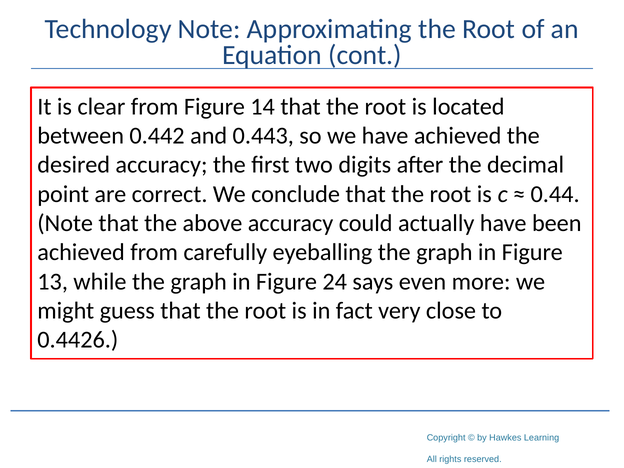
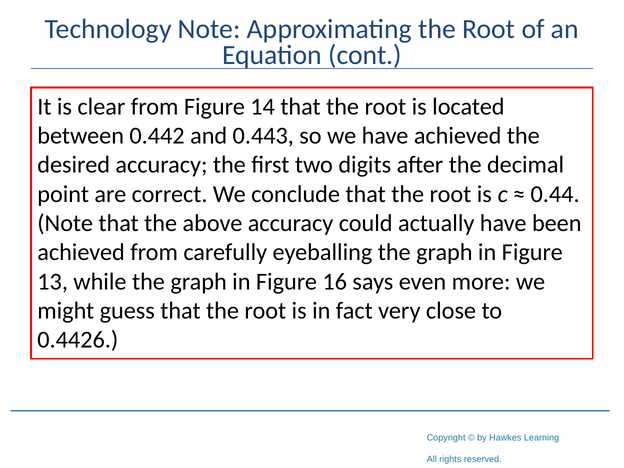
24: 24 -> 16
